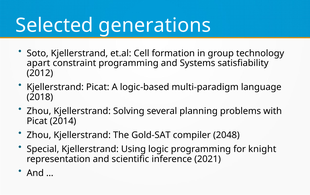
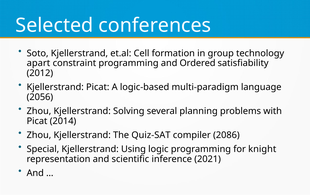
generations: generations -> conferences
Systems: Systems -> Ordered
2018: 2018 -> 2056
Gold-SAT: Gold-SAT -> Quiz-SAT
2048: 2048 -> 2086
